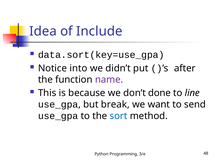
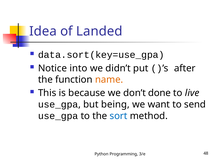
Include: Include -> Landed
name colour: purple -> orange
line: line -> live
break: break -> being
